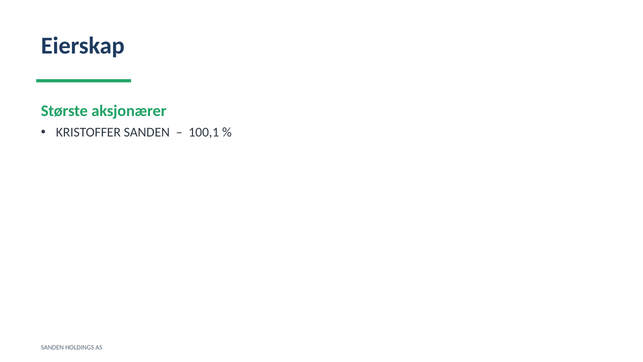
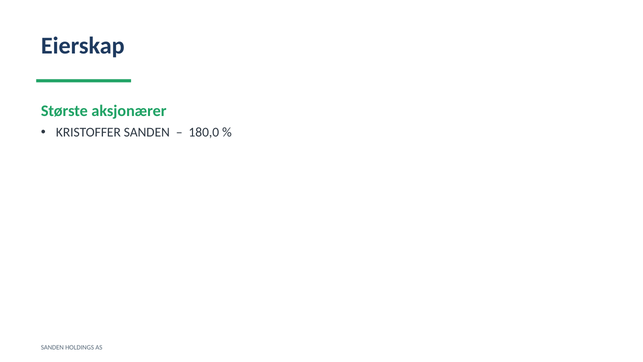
100,1: 100,1 -> 180,0
